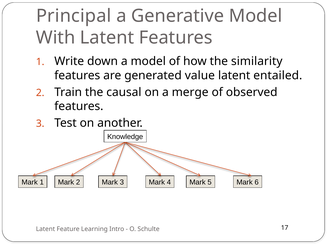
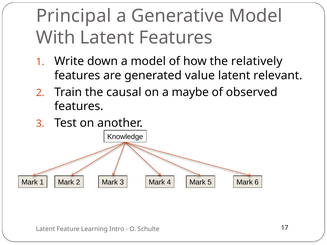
similarity: similarity -> relatively
entailed: entailed -> relevant
merge: merge -> maybe
